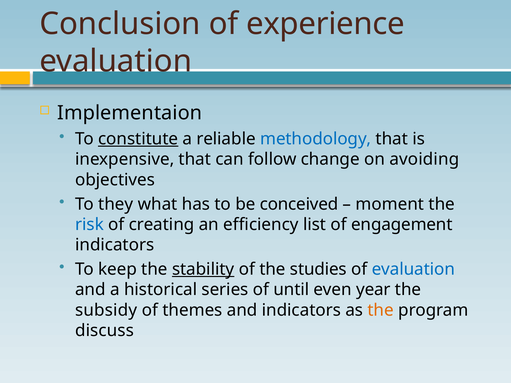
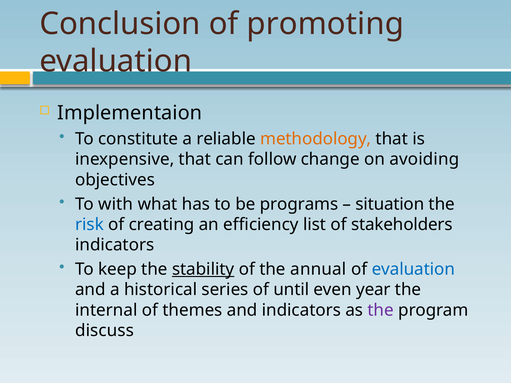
experience: experience -> promoting
constitute underline: present -> none
methodology colour: blue -> orange
they: they -> with
conceived: conceived -> programs
moment: moment -> situation
engagement: engagement -> stakeholders
studies: studies -> annual
subsidy: subsidy -> internal
the at (381, 310) colour: orange -> purple
